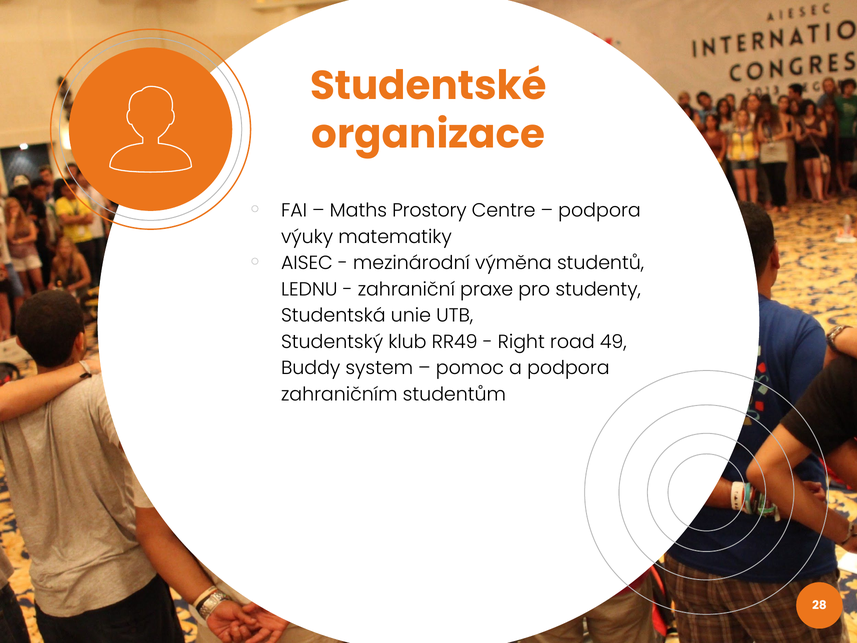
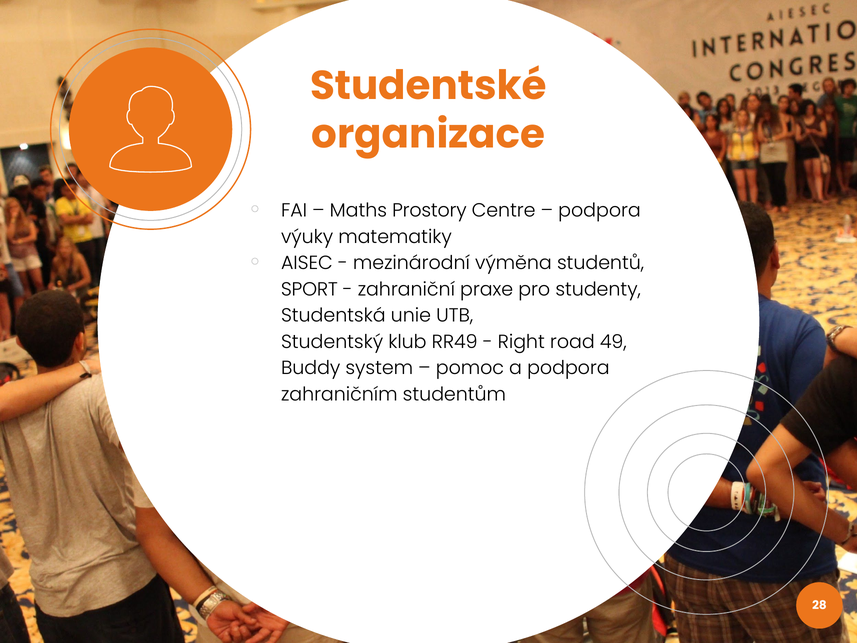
LEDNU: LEDNU -> SPORT
